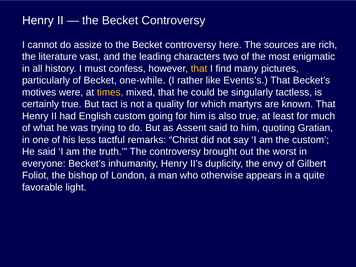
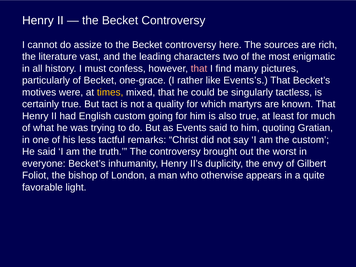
that at (199, 69) colour: yellow -> pink
one-while: one-while -> one-grace
Assent: Assent -> Events
